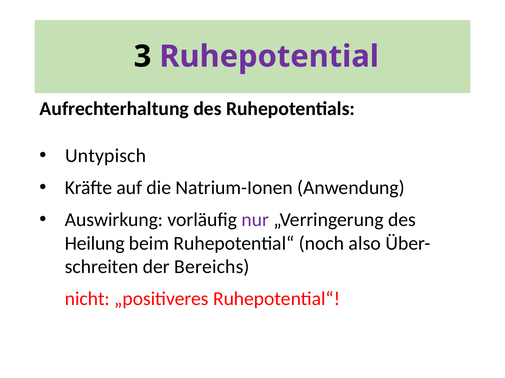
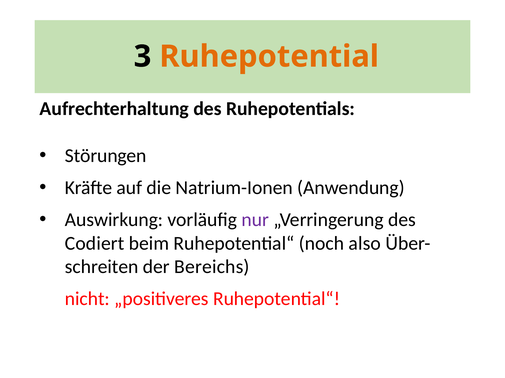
Ruhepotential colour: purple -> orange
Untypisch: Untypisch -> Störungen
Heilung: Heilung -> Codiert
